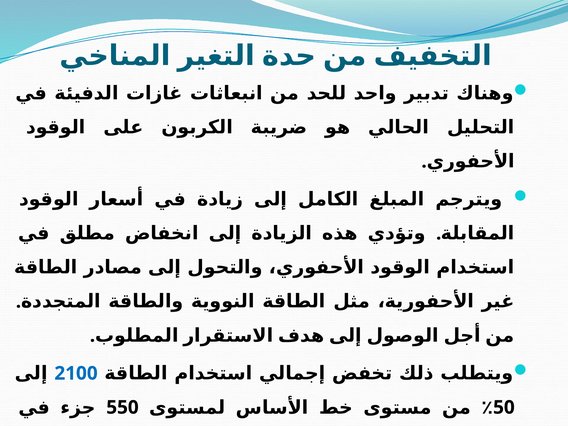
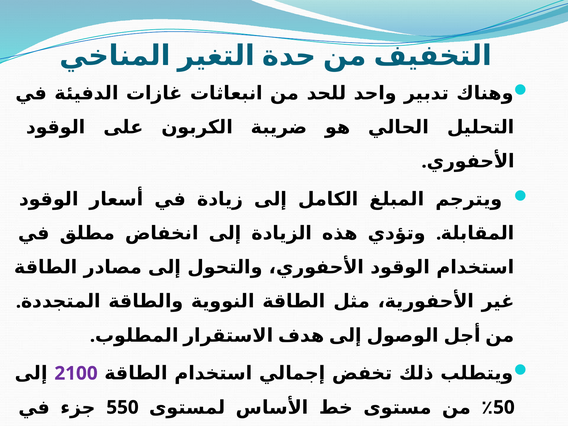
2100 colour: blue -> purple
